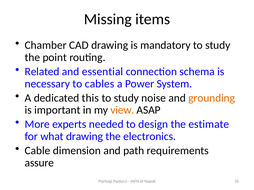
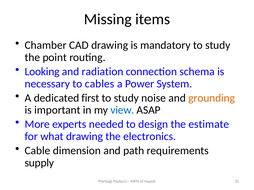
Related: Related -> Looking
essential: essential -> radiation
this: this -> first
view colour: orange -> blue
assure: assure -> supply
